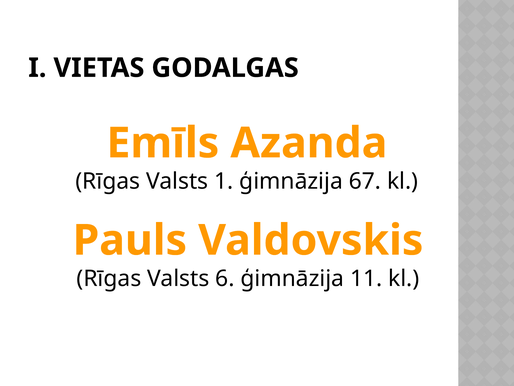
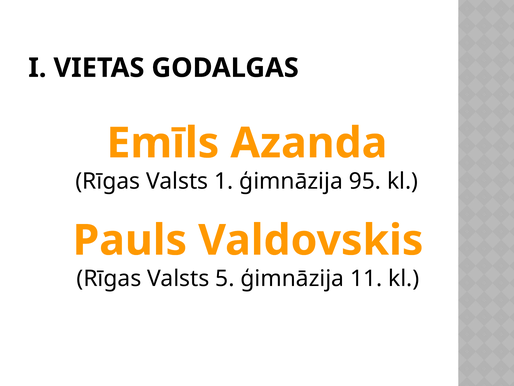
67: 67 -> 95
6: 6 -> 5
